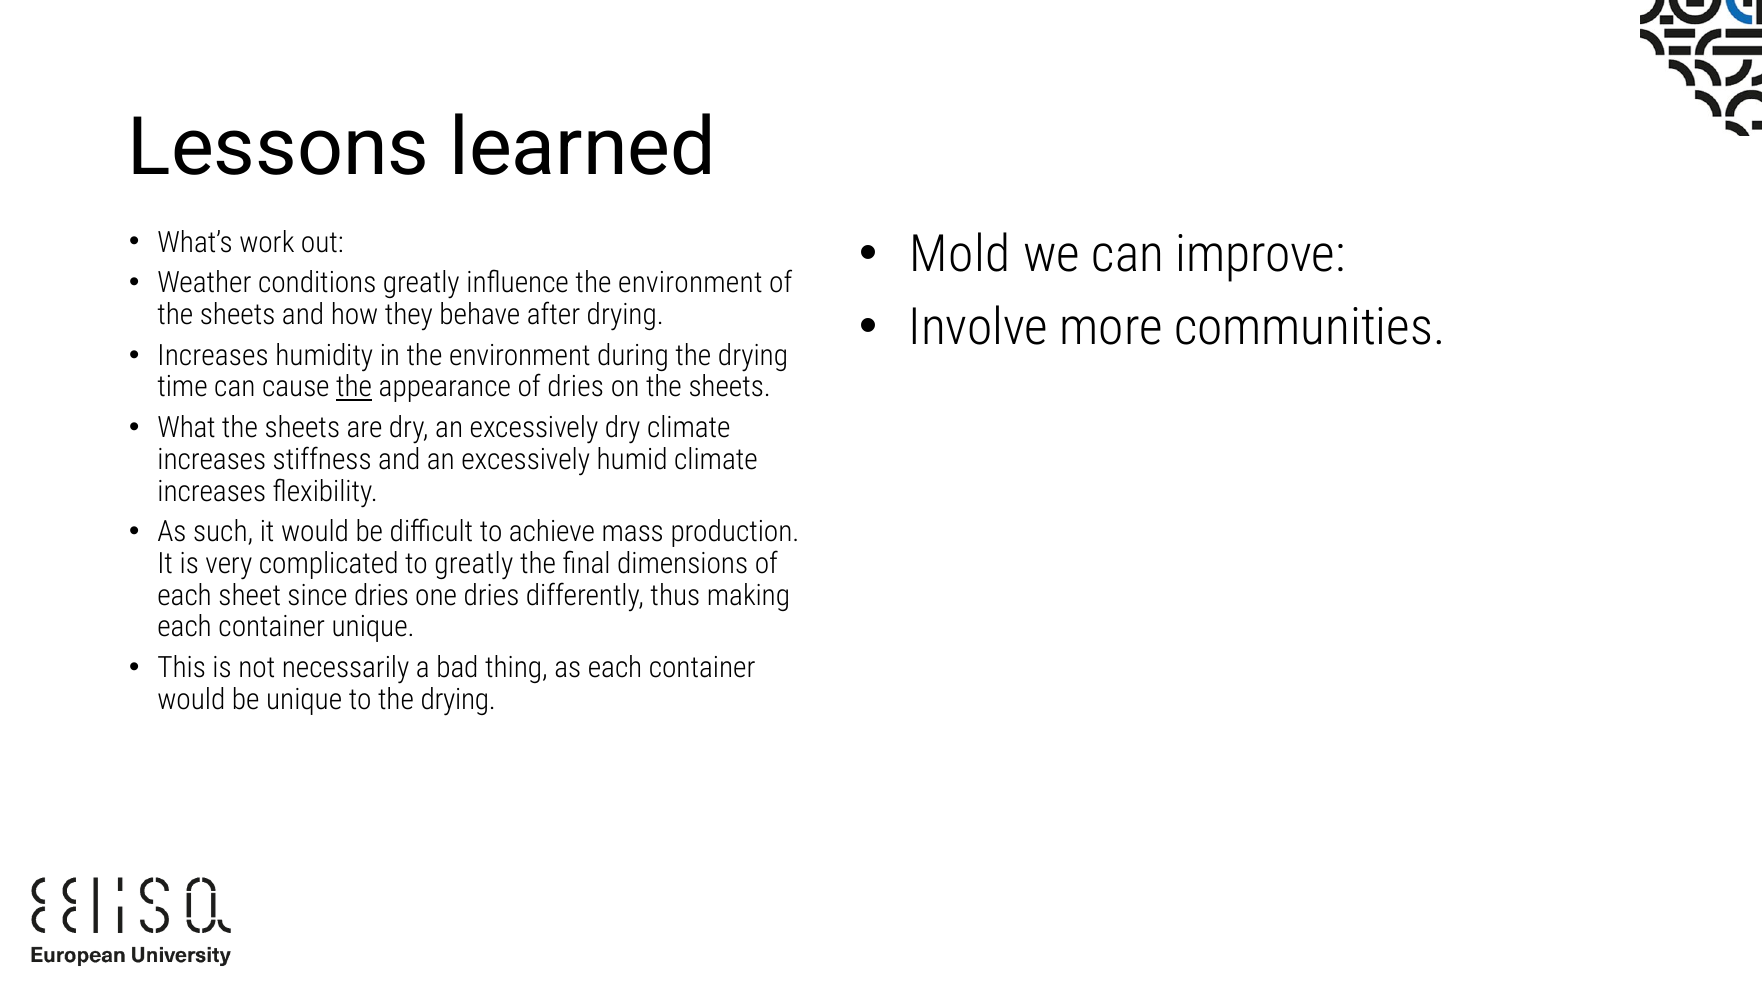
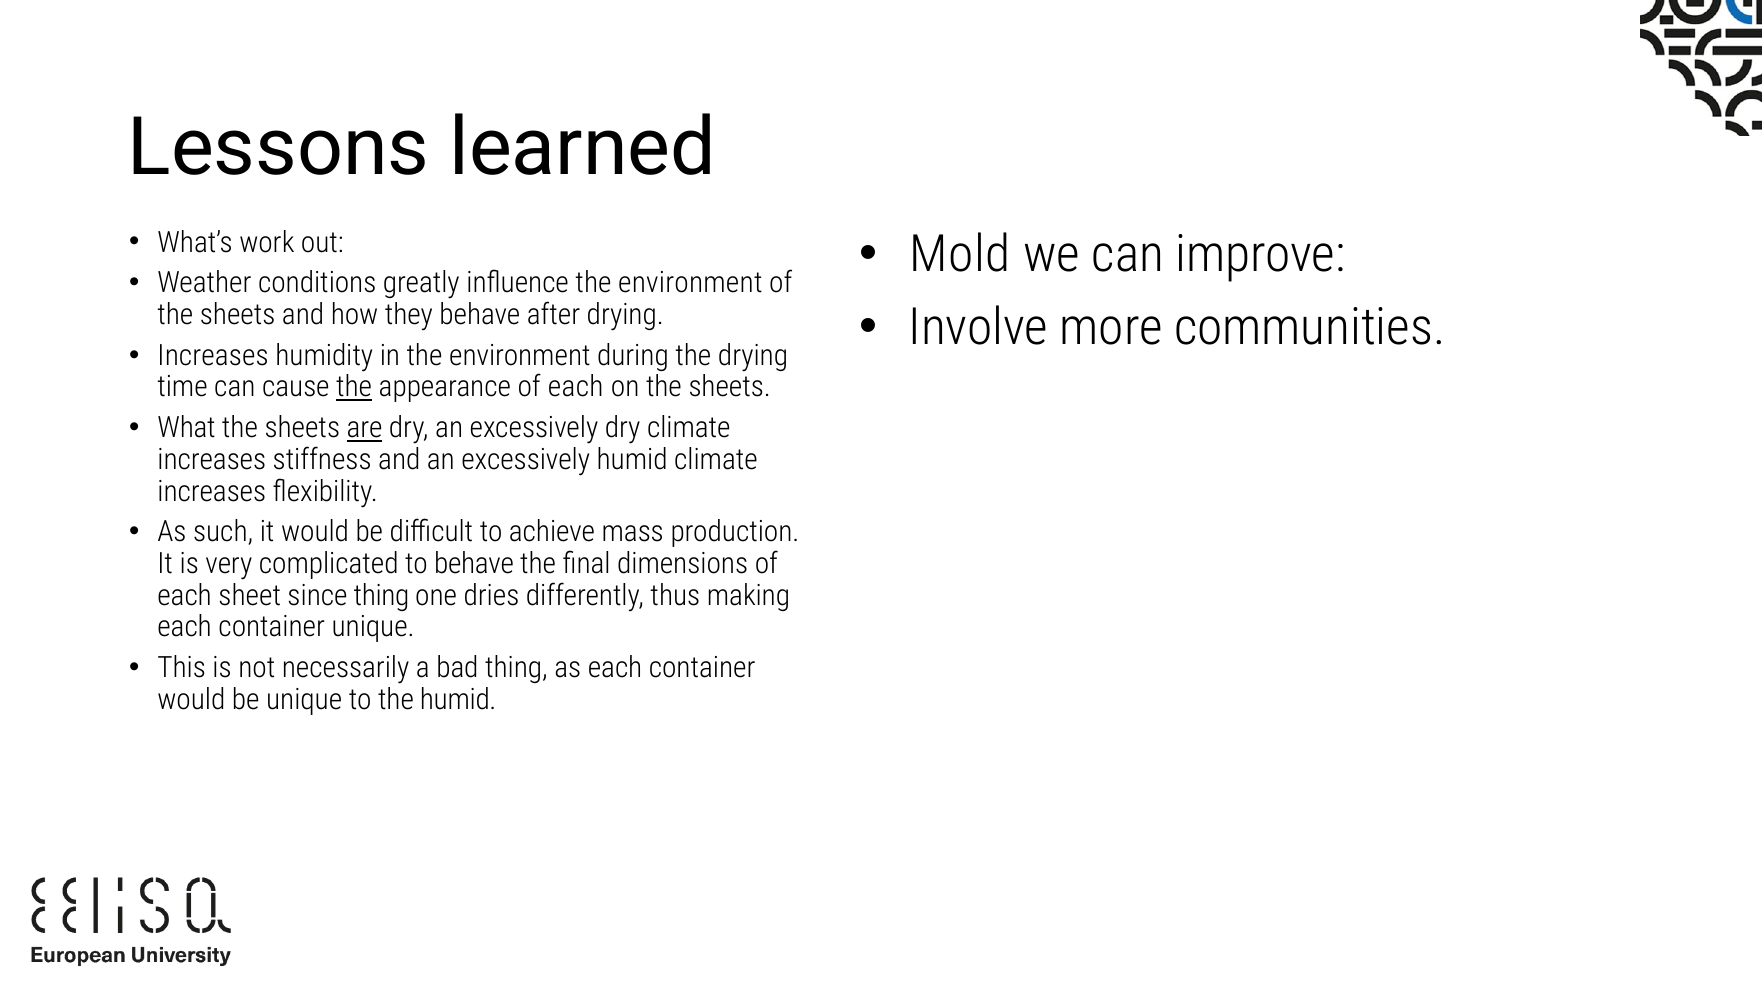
appearance of dries: dries -> each
are underline: none -> present
to greatly: greatly -> behave
since dries: dries -> thing
to the drying: drying -> humid
